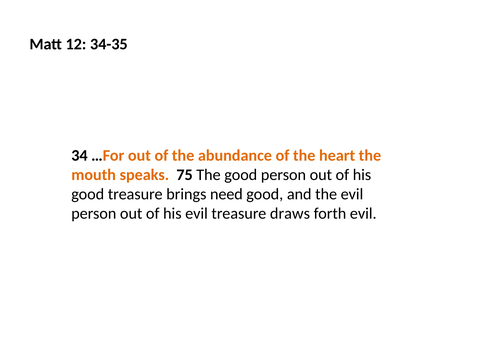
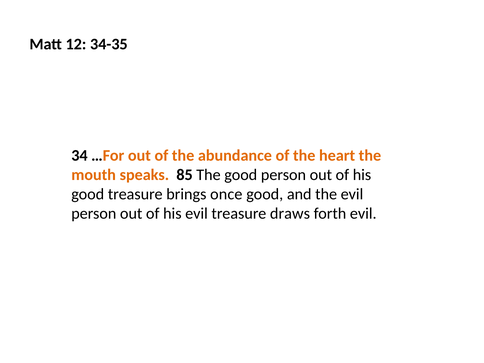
75: 75 -> 85
need: need -> once
